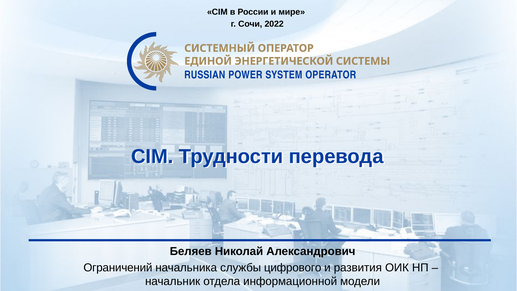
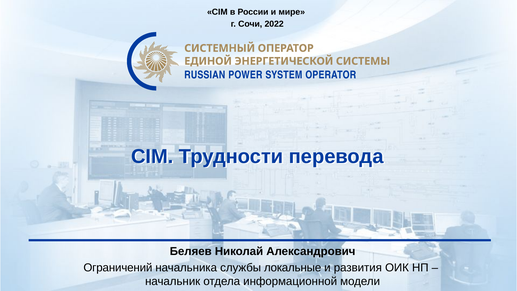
цифрового: цифрового -> локальные
